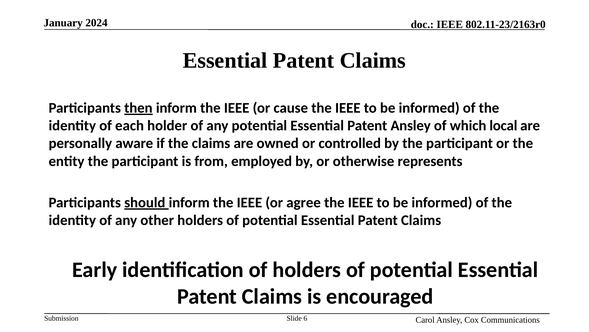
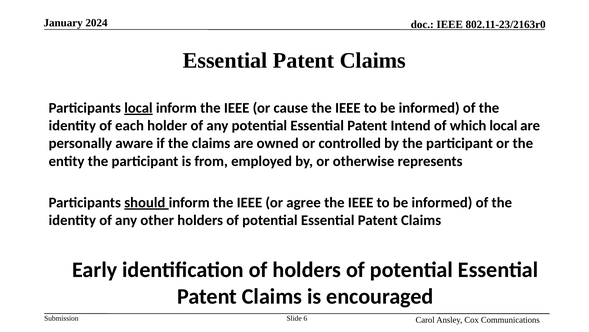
Participants then: then -> local
Patent Ansley: Ansley -> Intend
